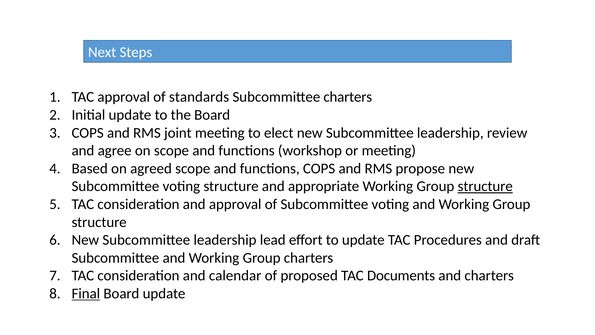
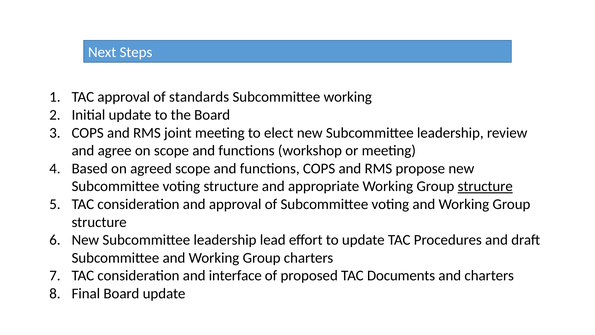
Subcommittee charters: charters -> working
calendar: calendar -> interface
Final underline: present -> none
